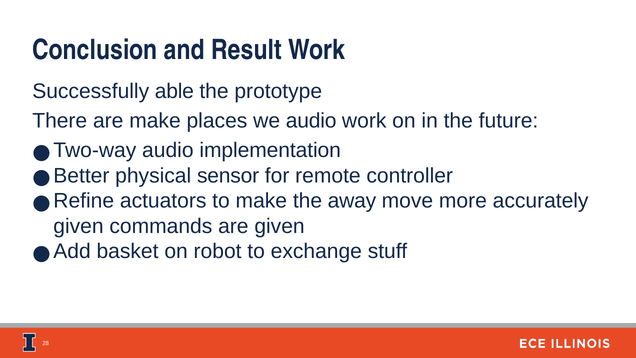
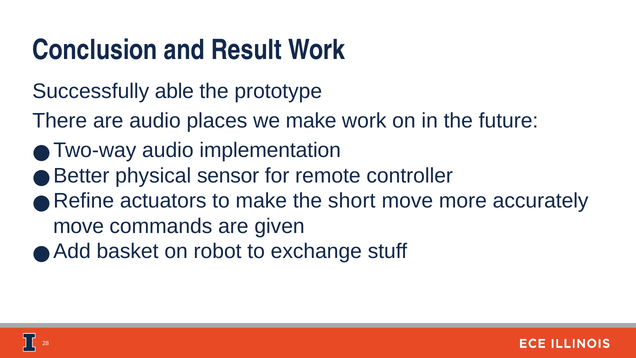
are make: make -> audio
we audio: audio -> make
away: away -> short
given at (78, 226): given -> move
